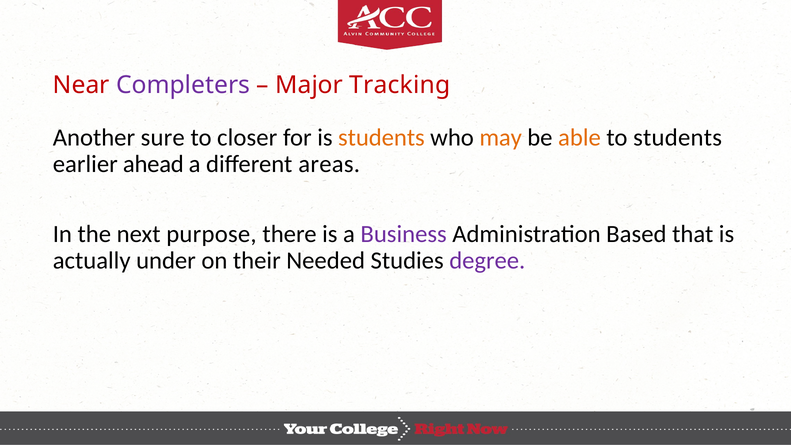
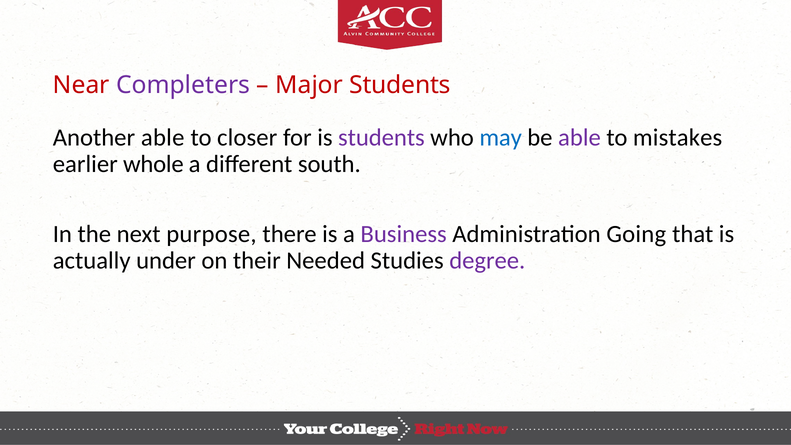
Major Tracking: Tracking -> Students
Another sure: sure -> able
students at (381, 137) colour: orange -> purple
may colour: orange -> blue
able at (579, 137) colour: orange -> purple
to students: students -> mistakes
ahead: ahead -> whole
areas: areas -> south
Based: Based -> Going
